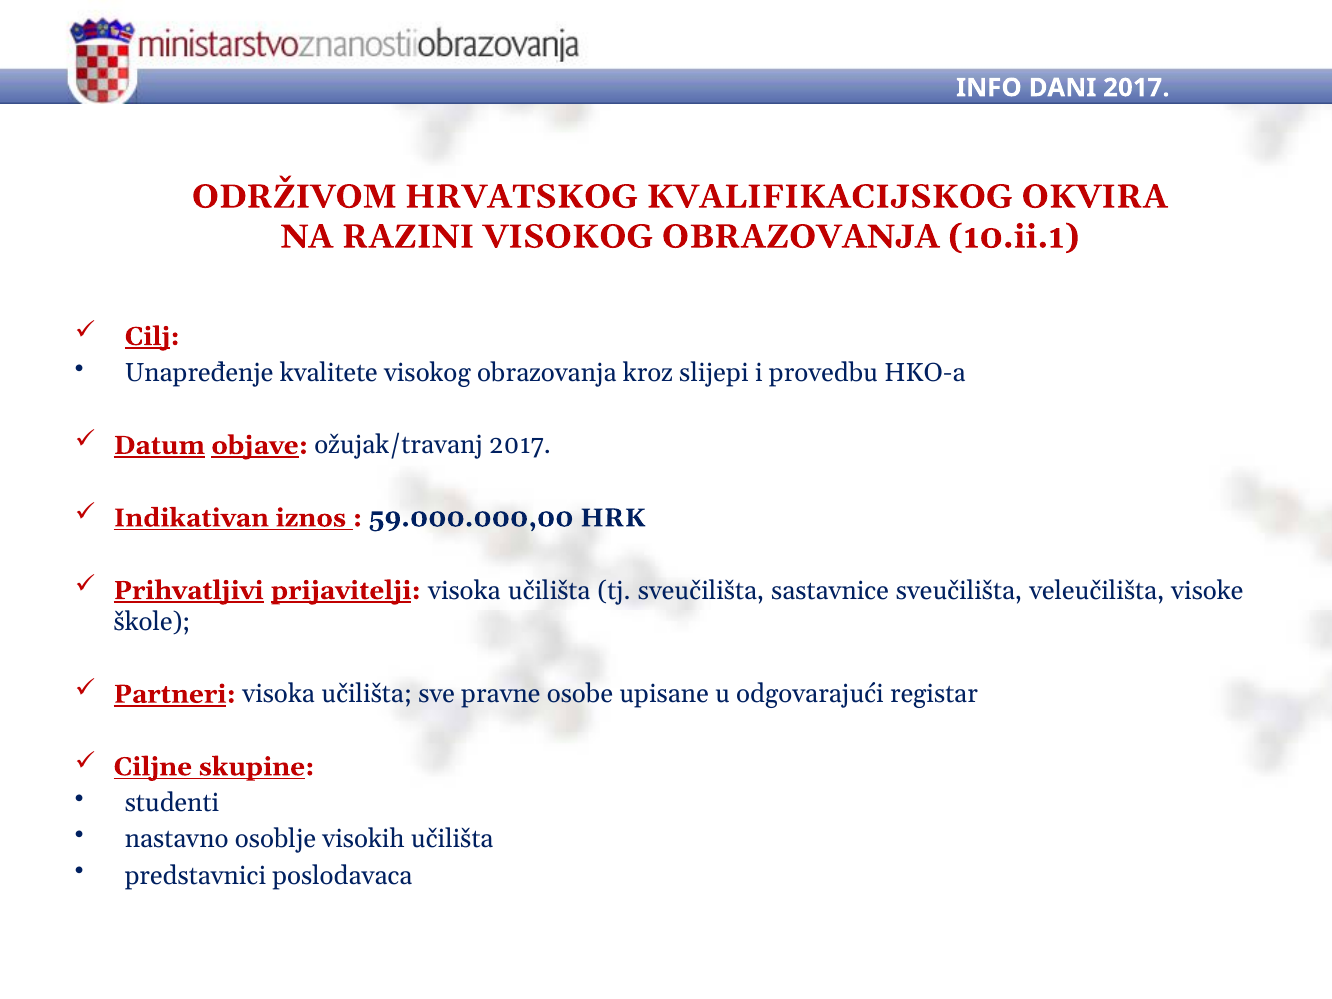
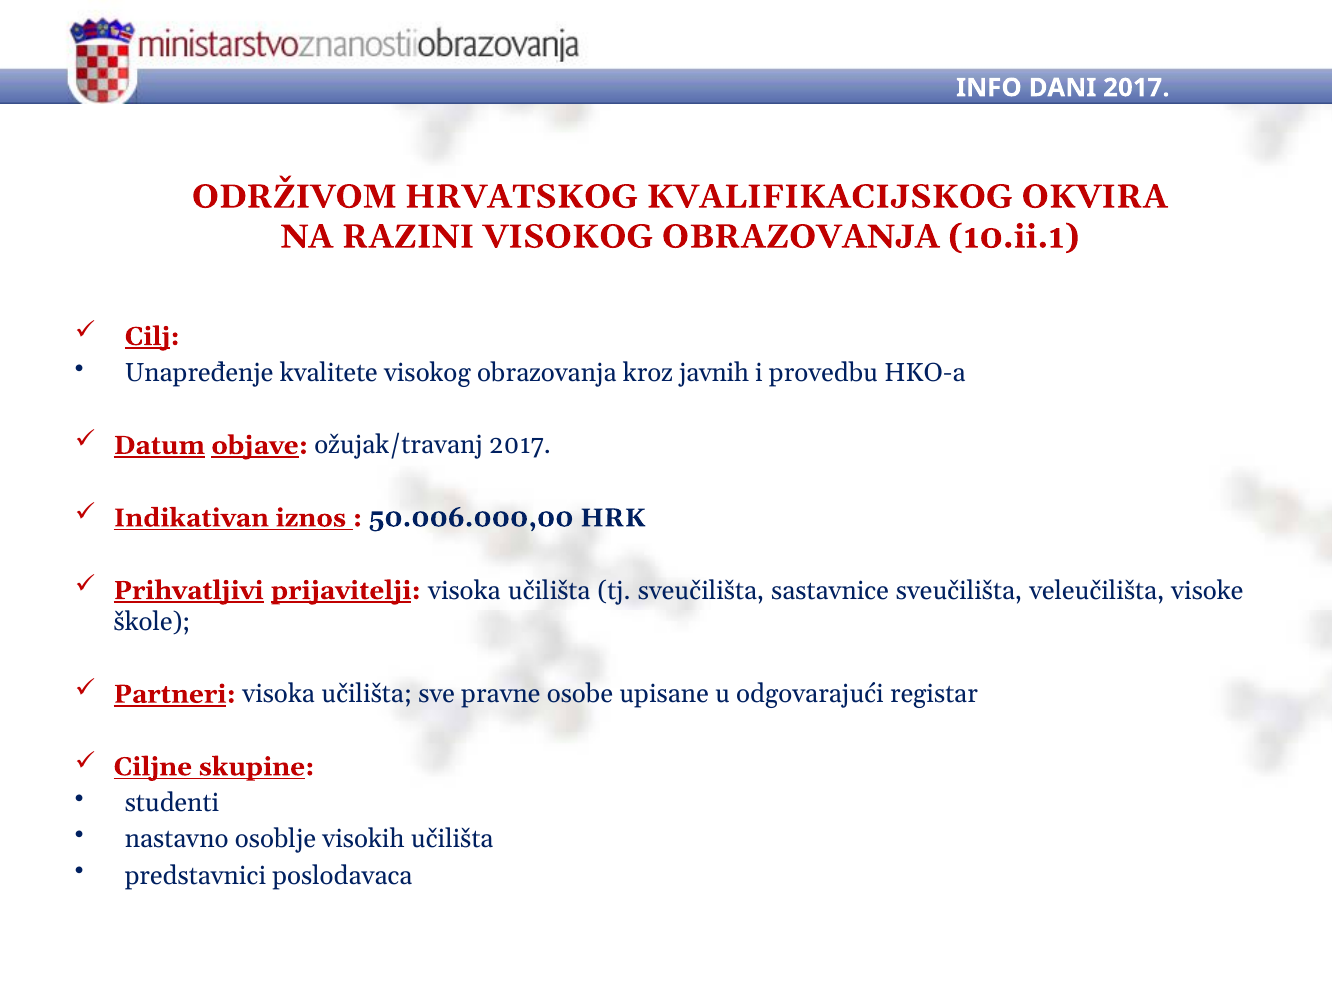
slijepi: slijepi -> javnih
59.000.000,00: 59.000.000,00 -> 50.006.000,00
